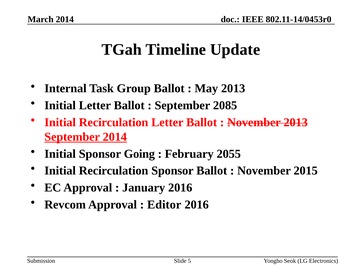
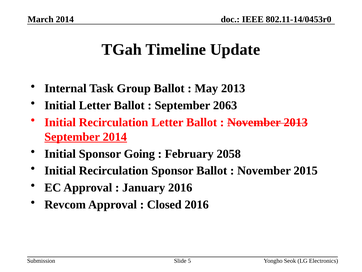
2085: 2085 -> 2063
2055: 2055 -> 2058
Editor: Editor -> Closed
